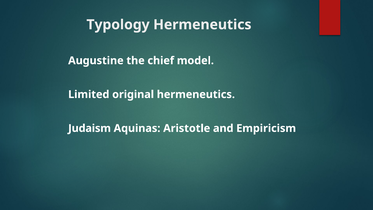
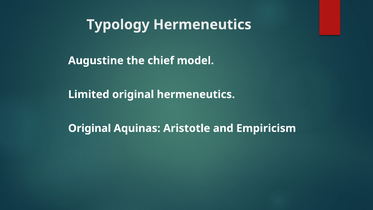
Judaism at (90, 128): Judaism -> Original
